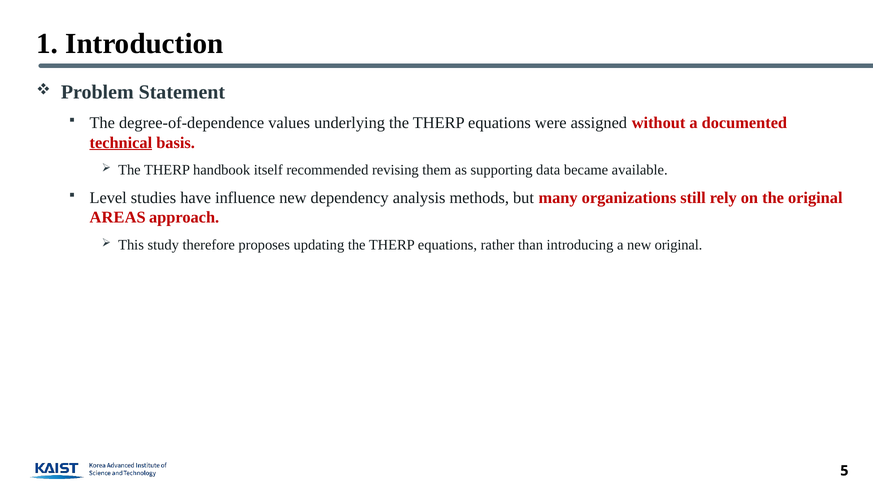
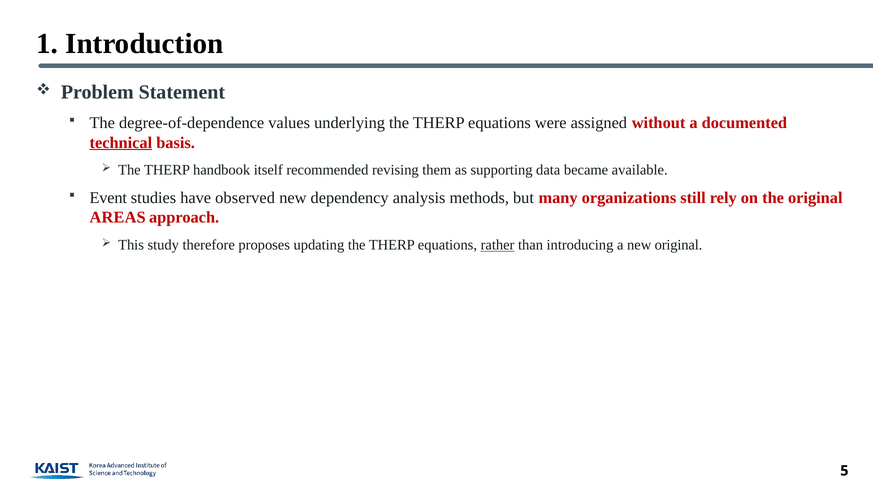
Level: Level -> Event
influence: influence -> observed
rather underline: none -> present
